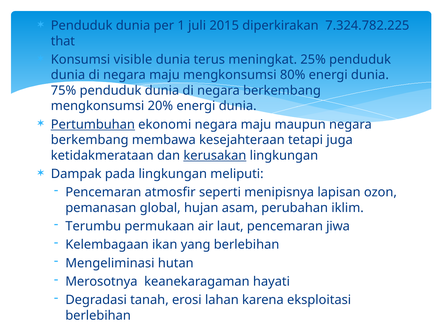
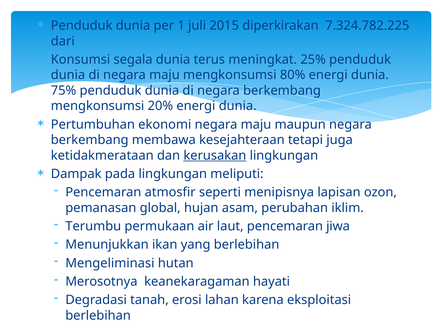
that: that -> dari
visible: visible -> segala
Pertumbuhan underline: present -> none
Kelembagaan: Kelembagaan -> Menunjukkan
